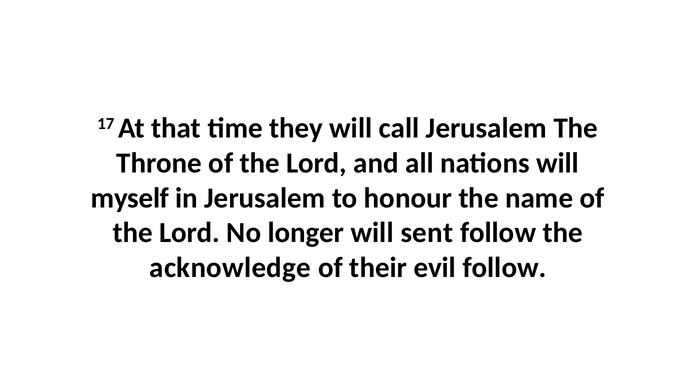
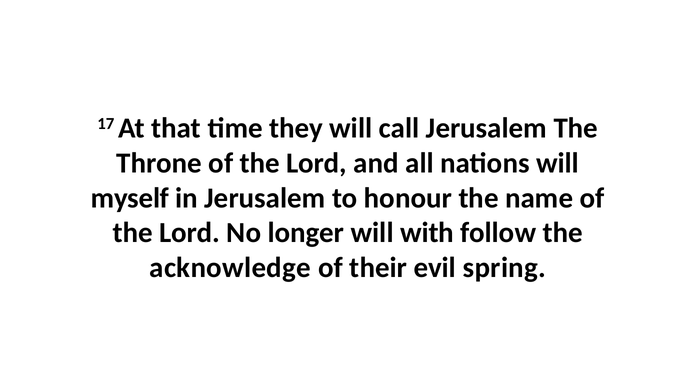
sent: sent -> with
evil follow: follow -> spring
